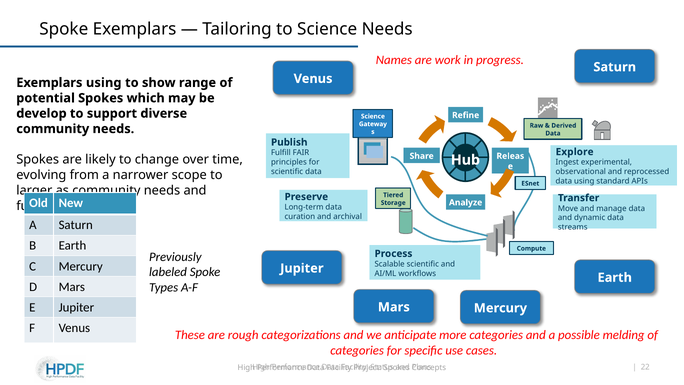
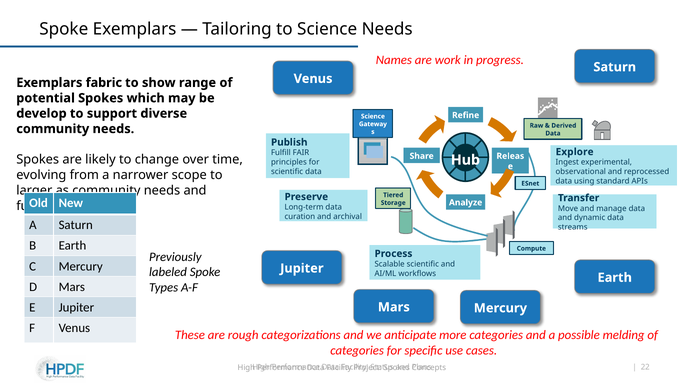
Exemplars using: using -> fabric
